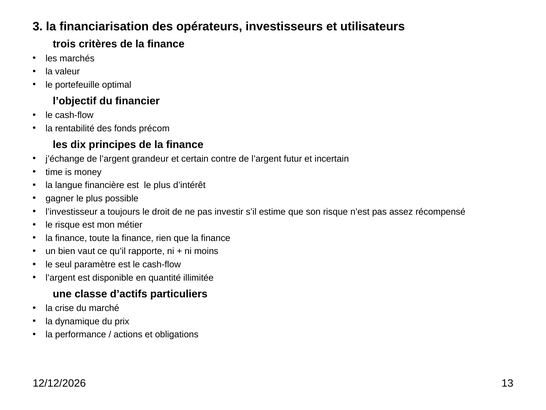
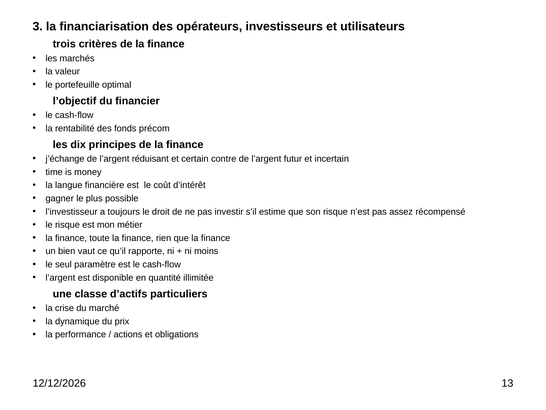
grandeur: grandeur -> réduisant
est le plus: plus -> coût
